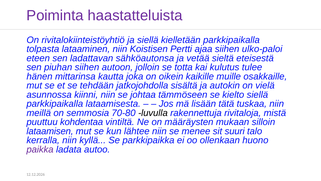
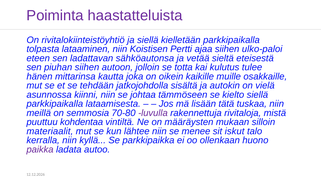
luvulla colour: black -> purple
lataamisen: lataamisen -> materiaalit
suuri: suuri -> iskut
